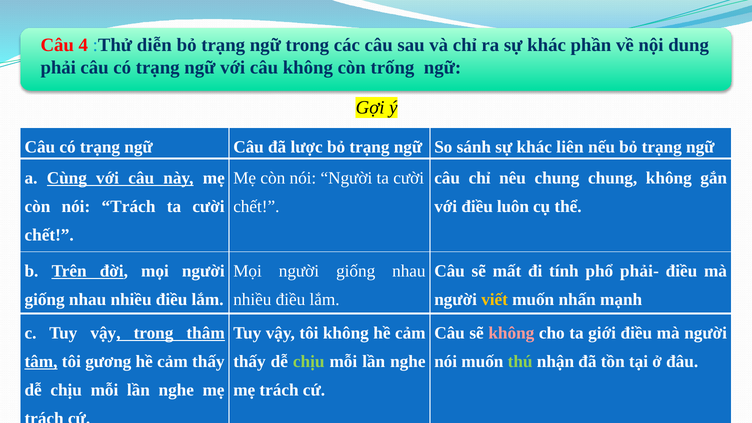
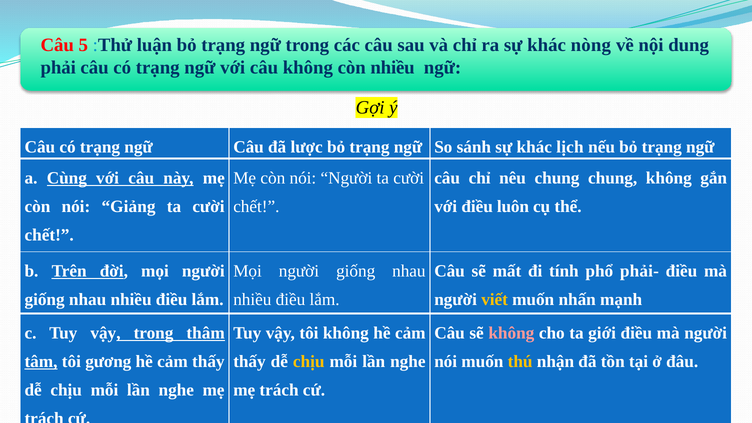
4: 4 -> 5
diễn: diễn -> luận
phần: phần -> nòng
còn trống: trống -> nhiều
liên: liên -> lịch
nói Trách: Trách -> Giảng
chịu at (309, 361) colour: light green -> yellow
thú colour: light green -> yellow
